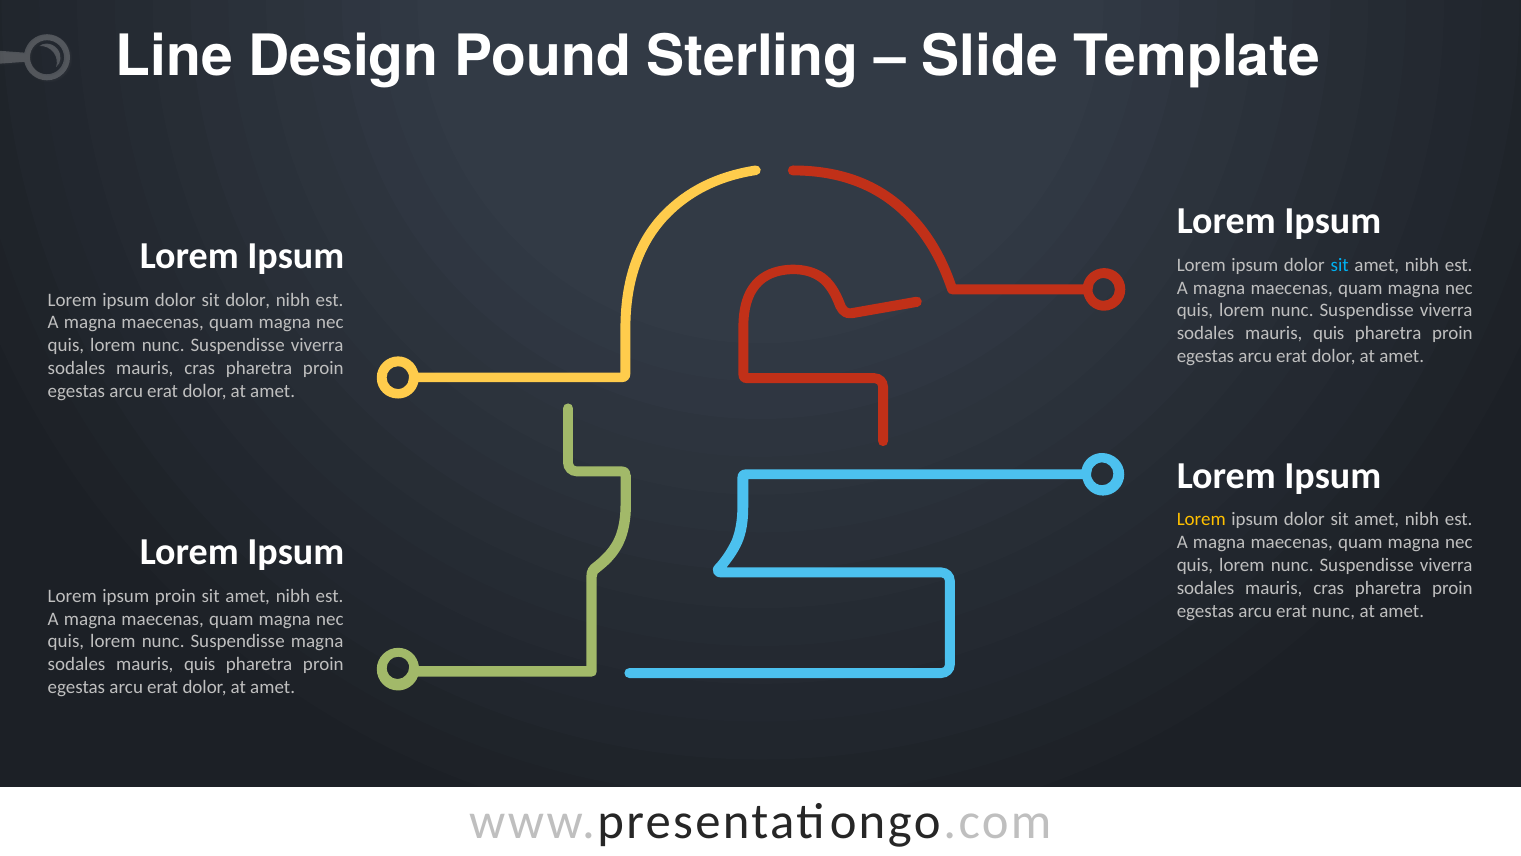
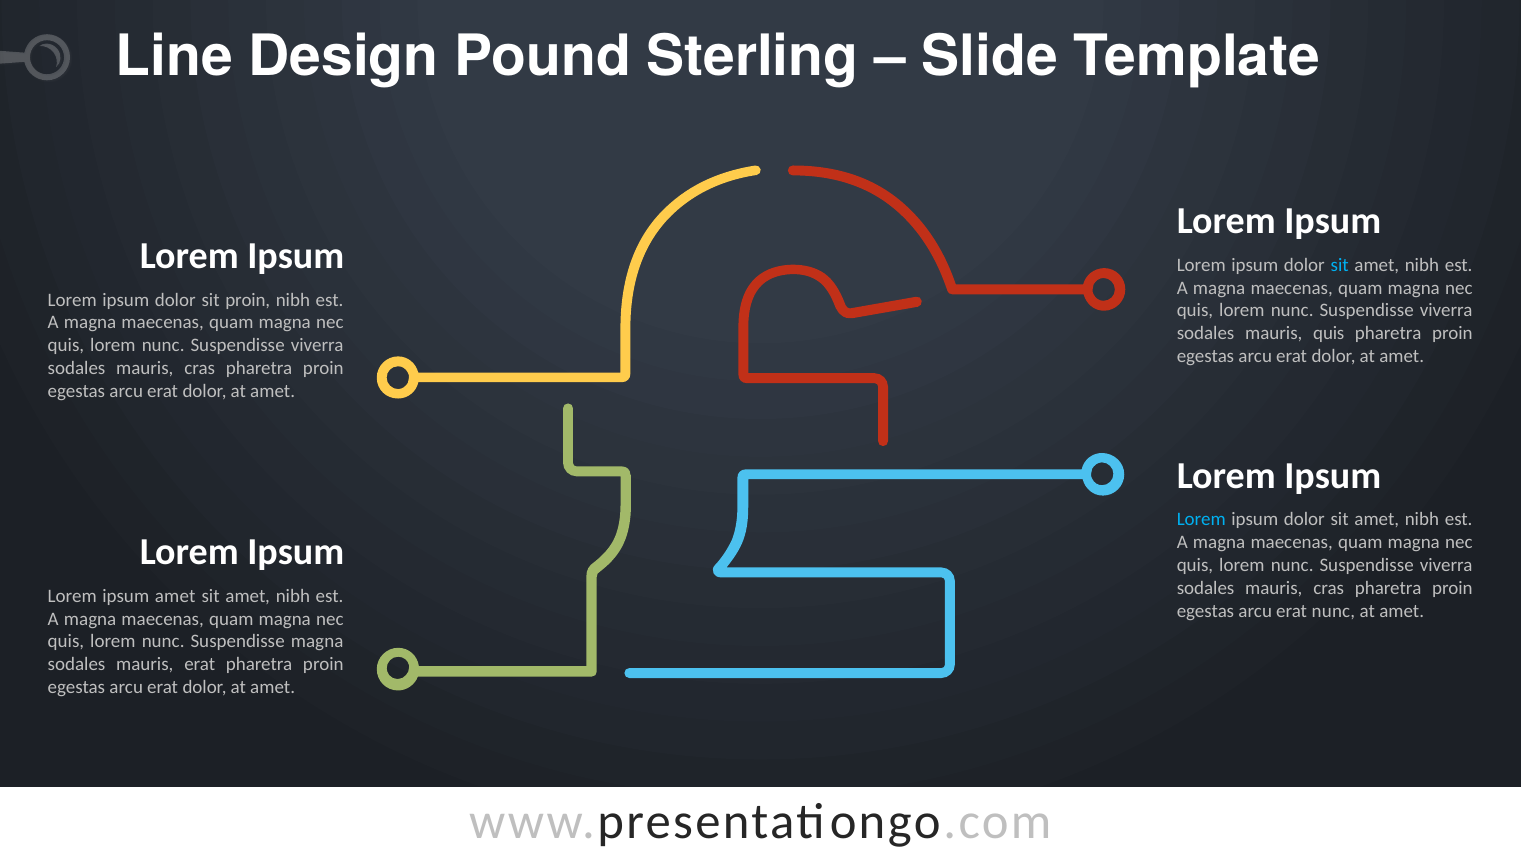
sit dolor: dolor -> proin
Lorem at (1201, 519) colour: yellow -> light blue
ipsum proin: proin -> amet
quis at (200, 664): quis -> erat
